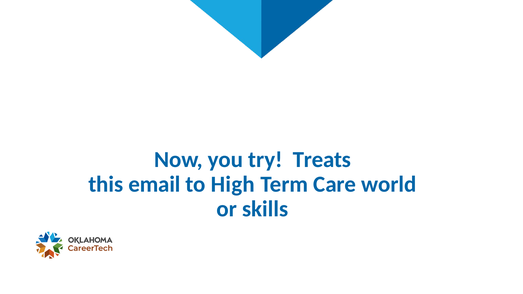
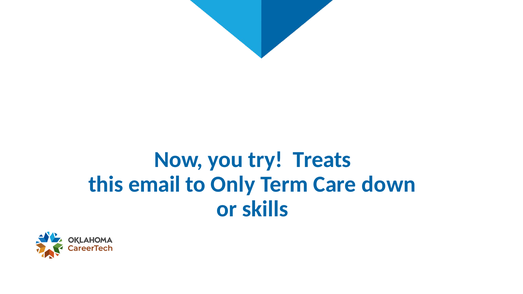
High: High -> Only
world: world -> down
